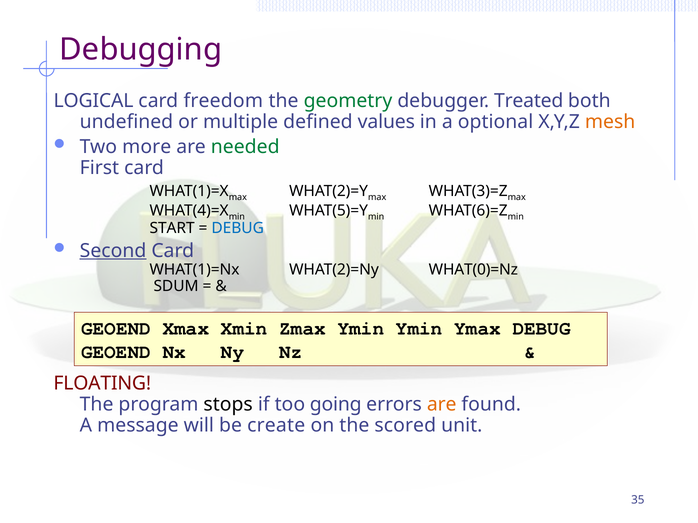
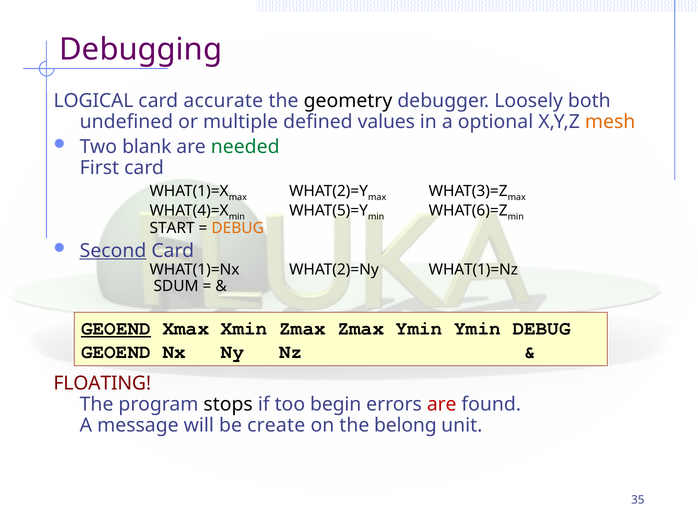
freedom: freedom -> accurate
geometry colour: green -> black
Treated: Treated -> Loosely
more: more -> blank
DEBUG at (238, 228) colour: blue -> orange
WHAT(0)=Nz: WHAT(0)=Nz -> WHAT(1)=Nz
GEOEND at (116, 329) underline: none -> present
Zmax Ymin: Ymin -> Zmax
Ymin Ymax: Ymax -> Ymin
going: going -> begin
are at (442, 405) colour: orange -> red
scored: scored -> belong
